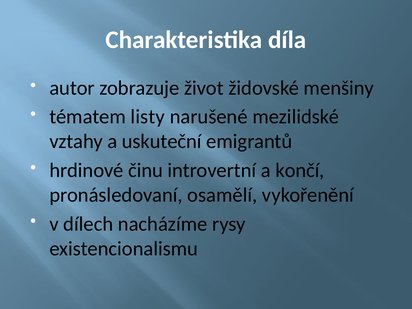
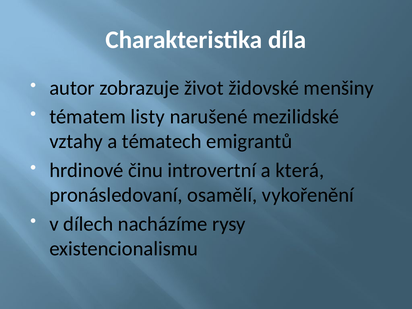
uskuteční: uskuteční -> tématech
končí: končí -> která
